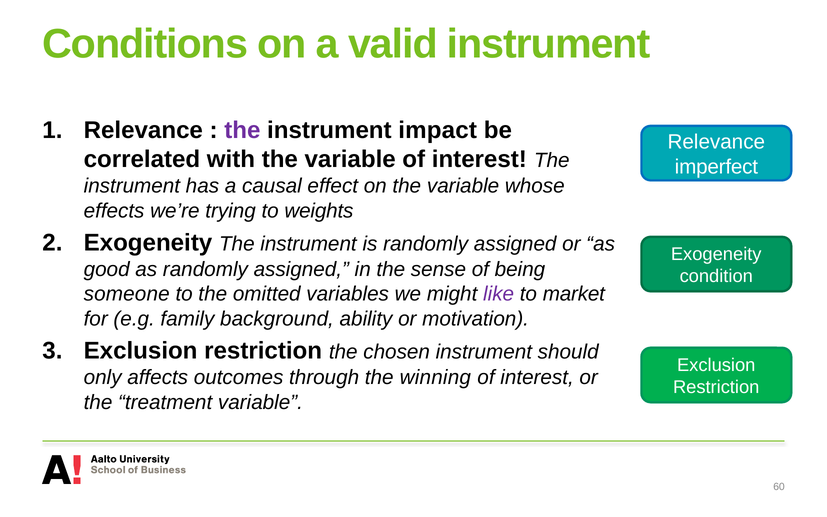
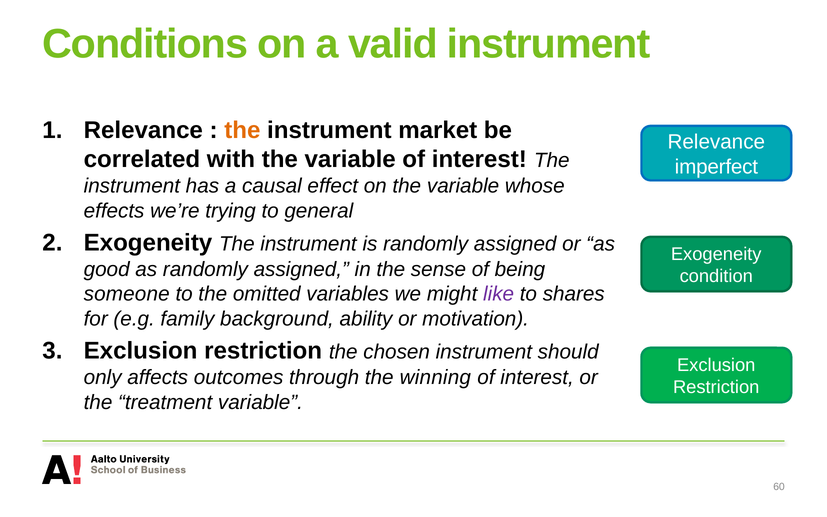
the at (242, 130) colour: purple -> orange
impact: impact -> market
weights: weights -> general
market: market -> shares
